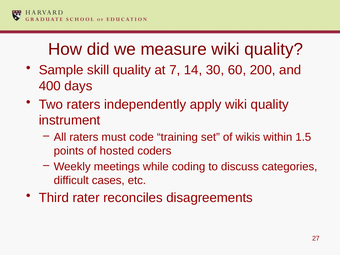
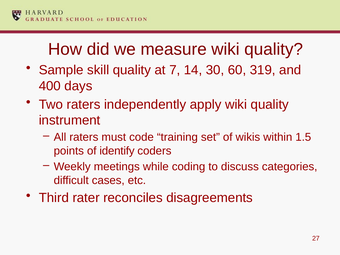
200: 200 -> 319
hosted: hosted -> identify
